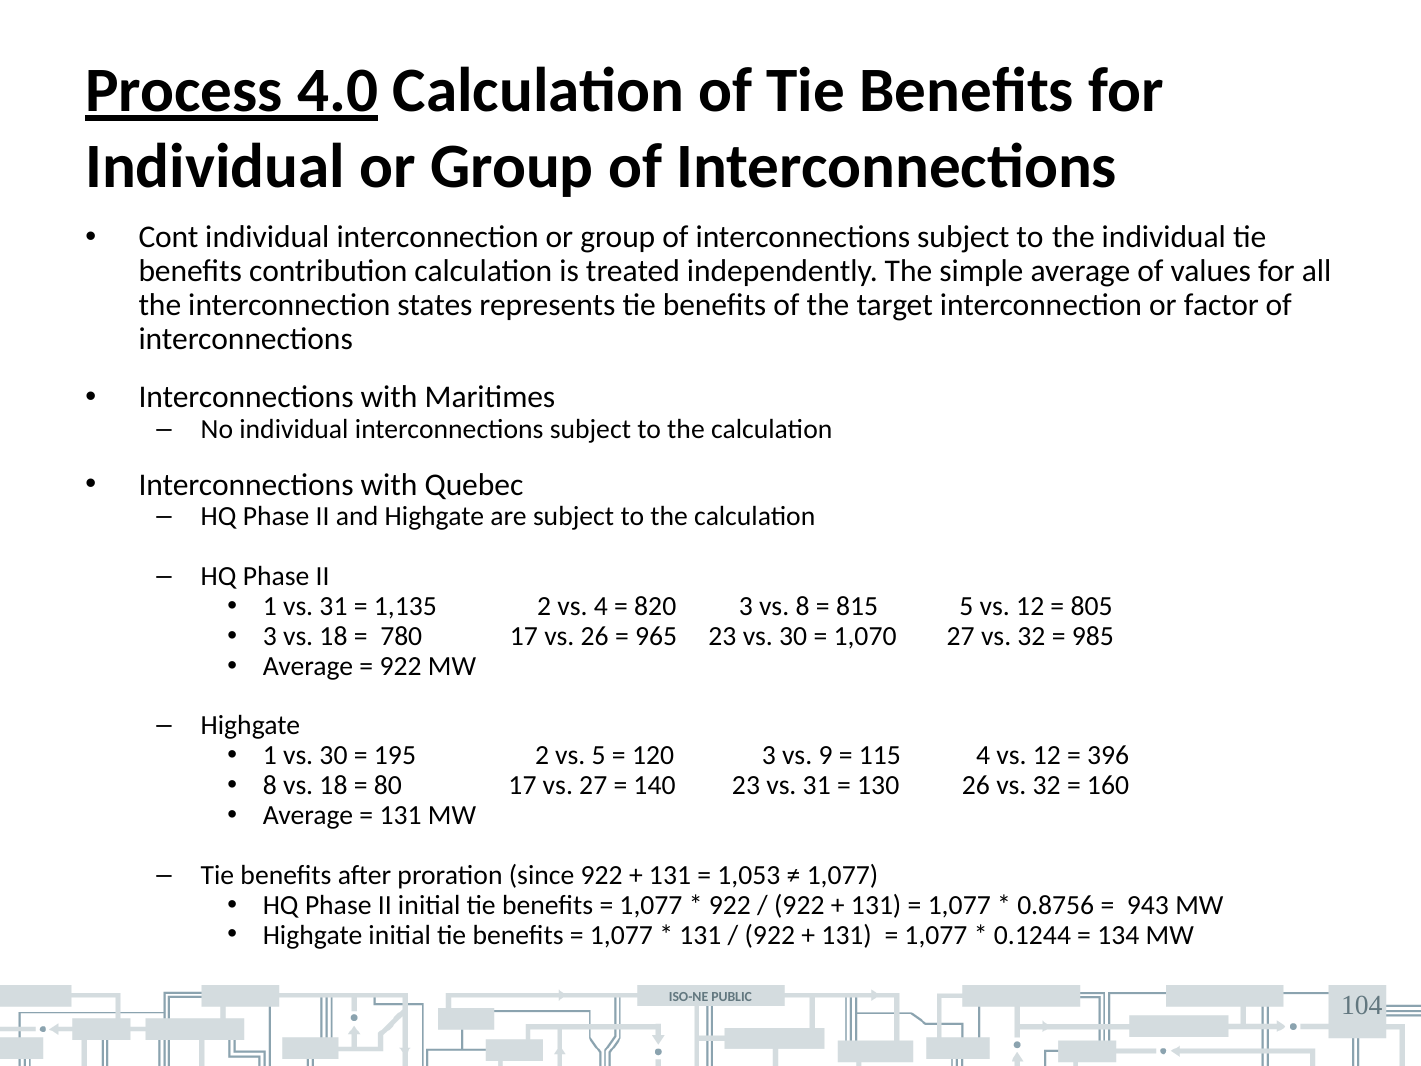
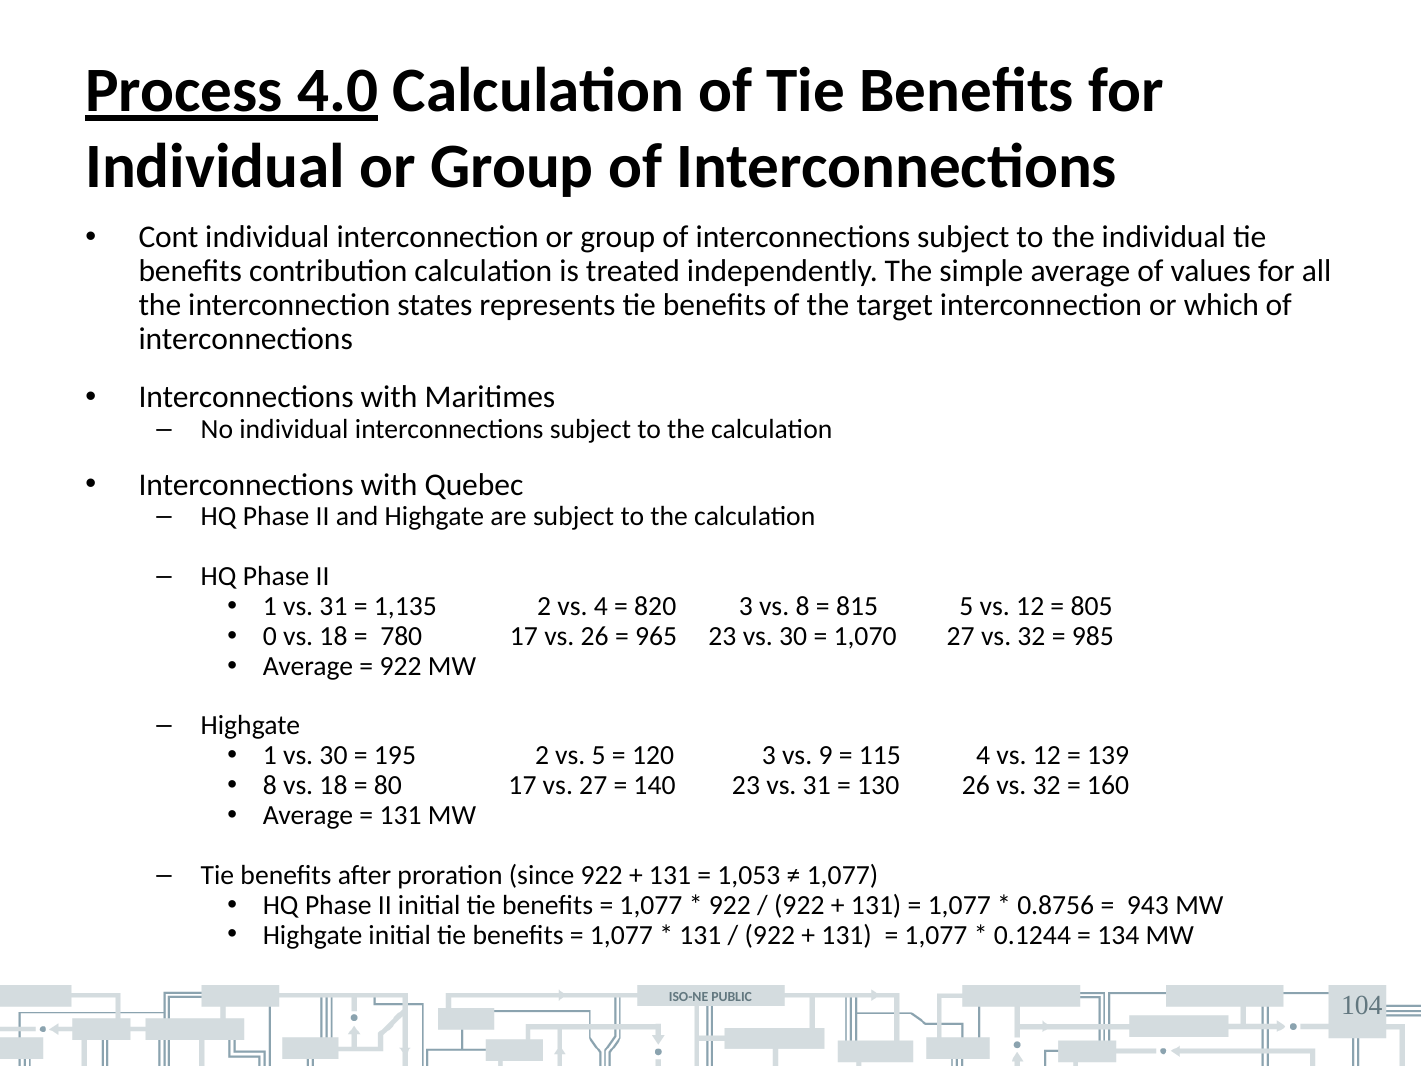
factor: factor -> which
3 at (270, 636): 3 -> 0
396: 396 -> 139
